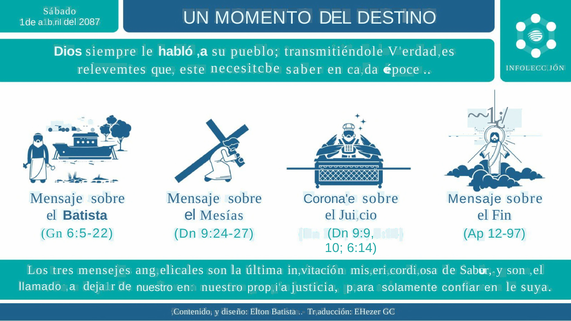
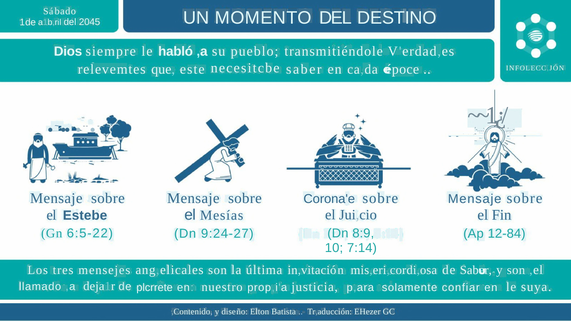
2087: 2087 -> 2045
el Batista: Batista -> Estebe
9:9: 9:9 -> 8:9
12-97: 12-97 -> 12-84
6:14: 6:14 -> 7:14
nuestro at (155, 288): nuestro -> plcrrete
